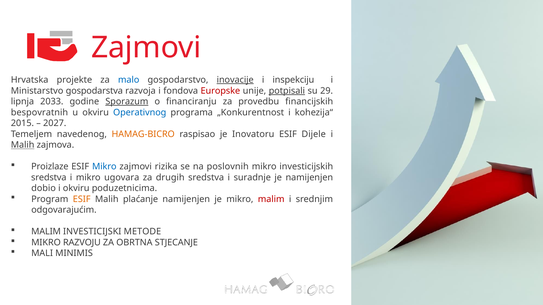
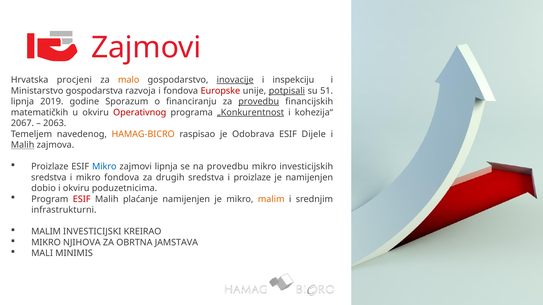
projekte: projekte -> procjeni
malo colour: blue -> orange
29: 29 -> 51
2033: 2033 -> 2019
Sporazum underline: present -> none
provedbu at (259, 102) underline: none -> present
bespovratnih: bespovratnih -> matematičkih
Operativnog colour: blue -> red
„Konkurentnost underline: none -> present
2015: 2015 -> 2067
2027: 2027 -> 2063
Inovatoru: Inovatoru -> Odobrava
zajmovi rizika: rizika -> lipnja
na poslovnih: poslovnih -> provedbu
mikro ugovara: ugovara -> fondova
i suradnje: suradnje -> proizlaze
ESIF at (82, 199) colour: orange -> red
malim at (271, 199) colour: red -> orange
odgovarajućim: odgovarajućim -> infrastrukturni
METODE: METODE -> KREIRAO
RAZVOJU: RAZVOJU -> NJIHOVA
STJECANJE: STJECANJE -> JAMSTAVA
